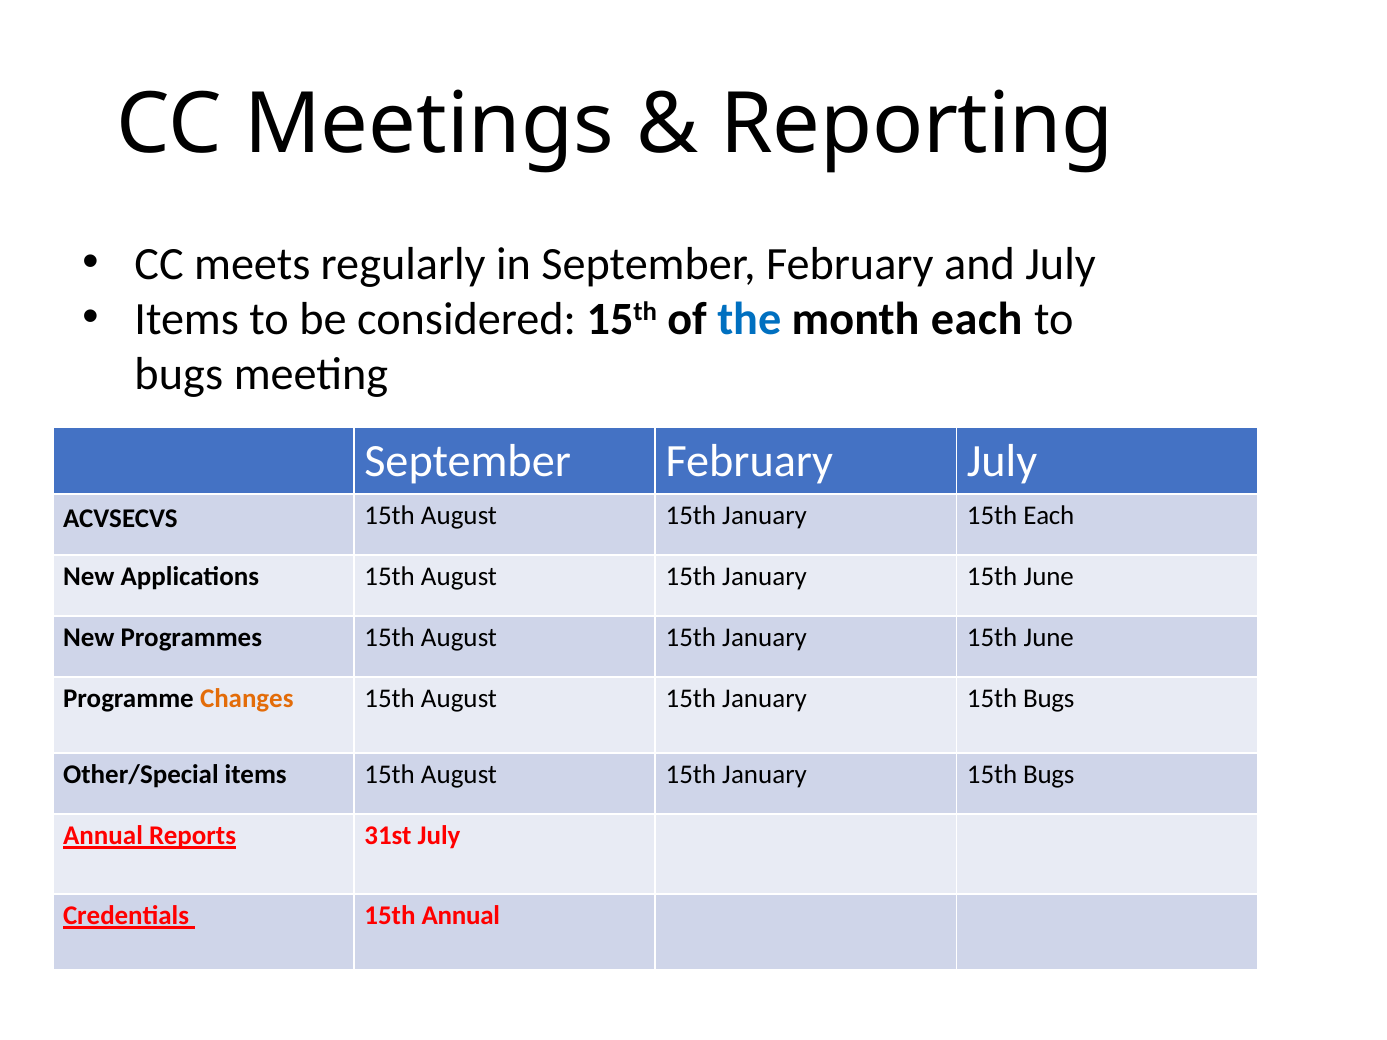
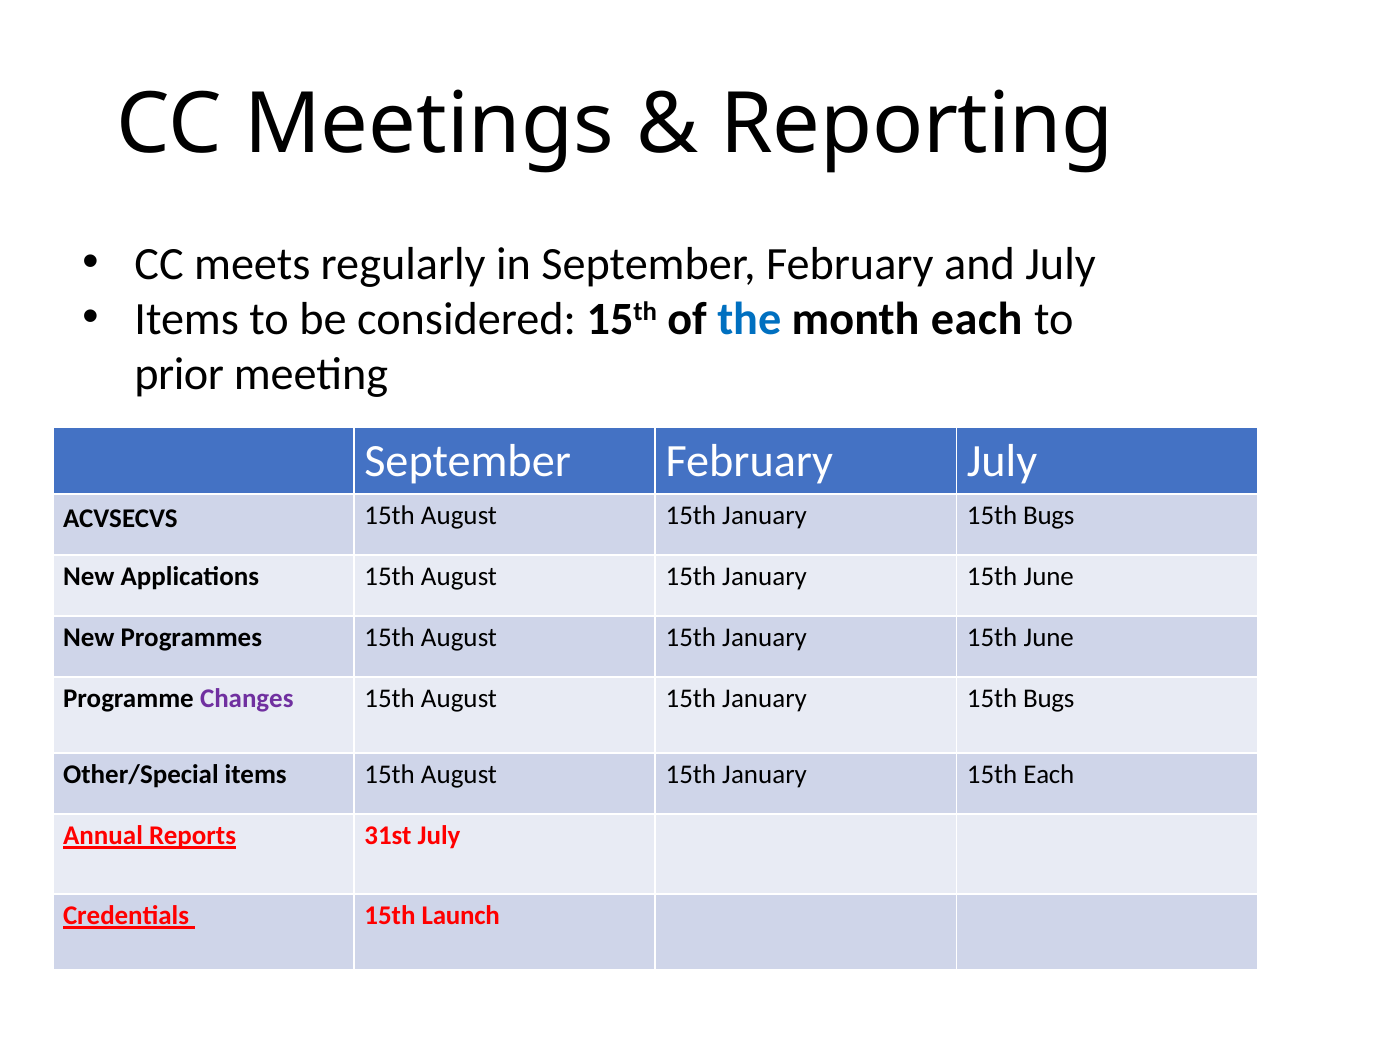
bugs at (179, 375): bugs -> prior
Each at (1049, 516): Each -> Bugs
Changes colour: orange -> purple
Bugs at (1049, 775): Bugs -> Each
15th Annual: Annual -> Launch
